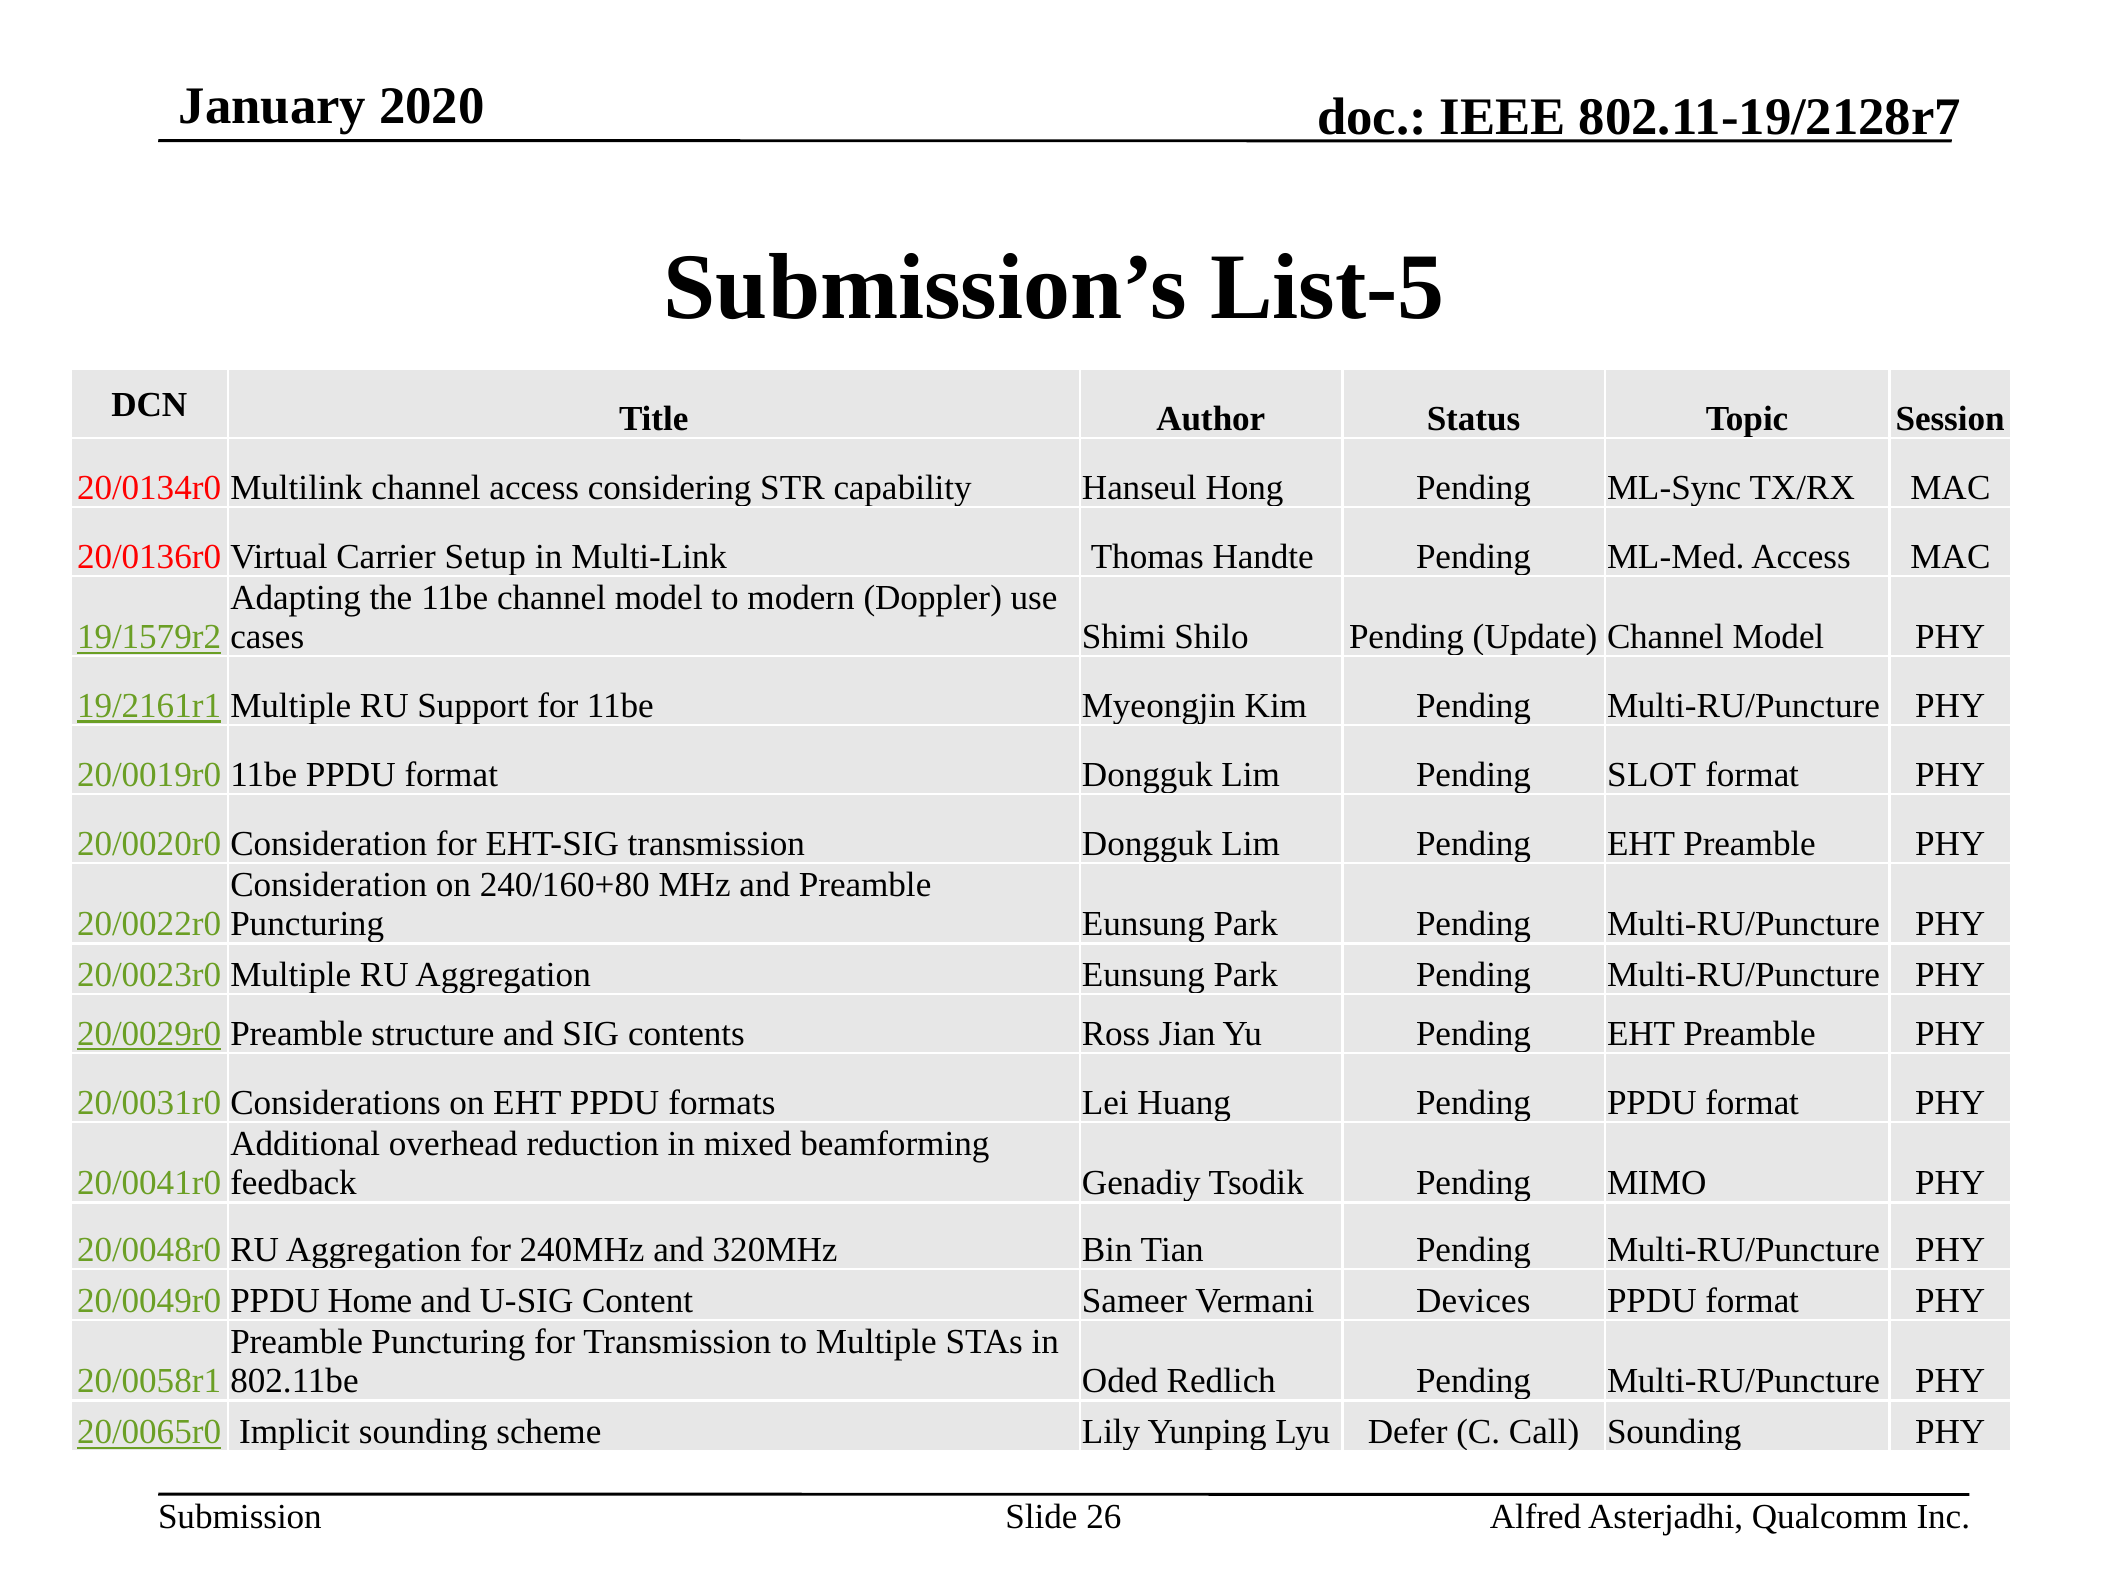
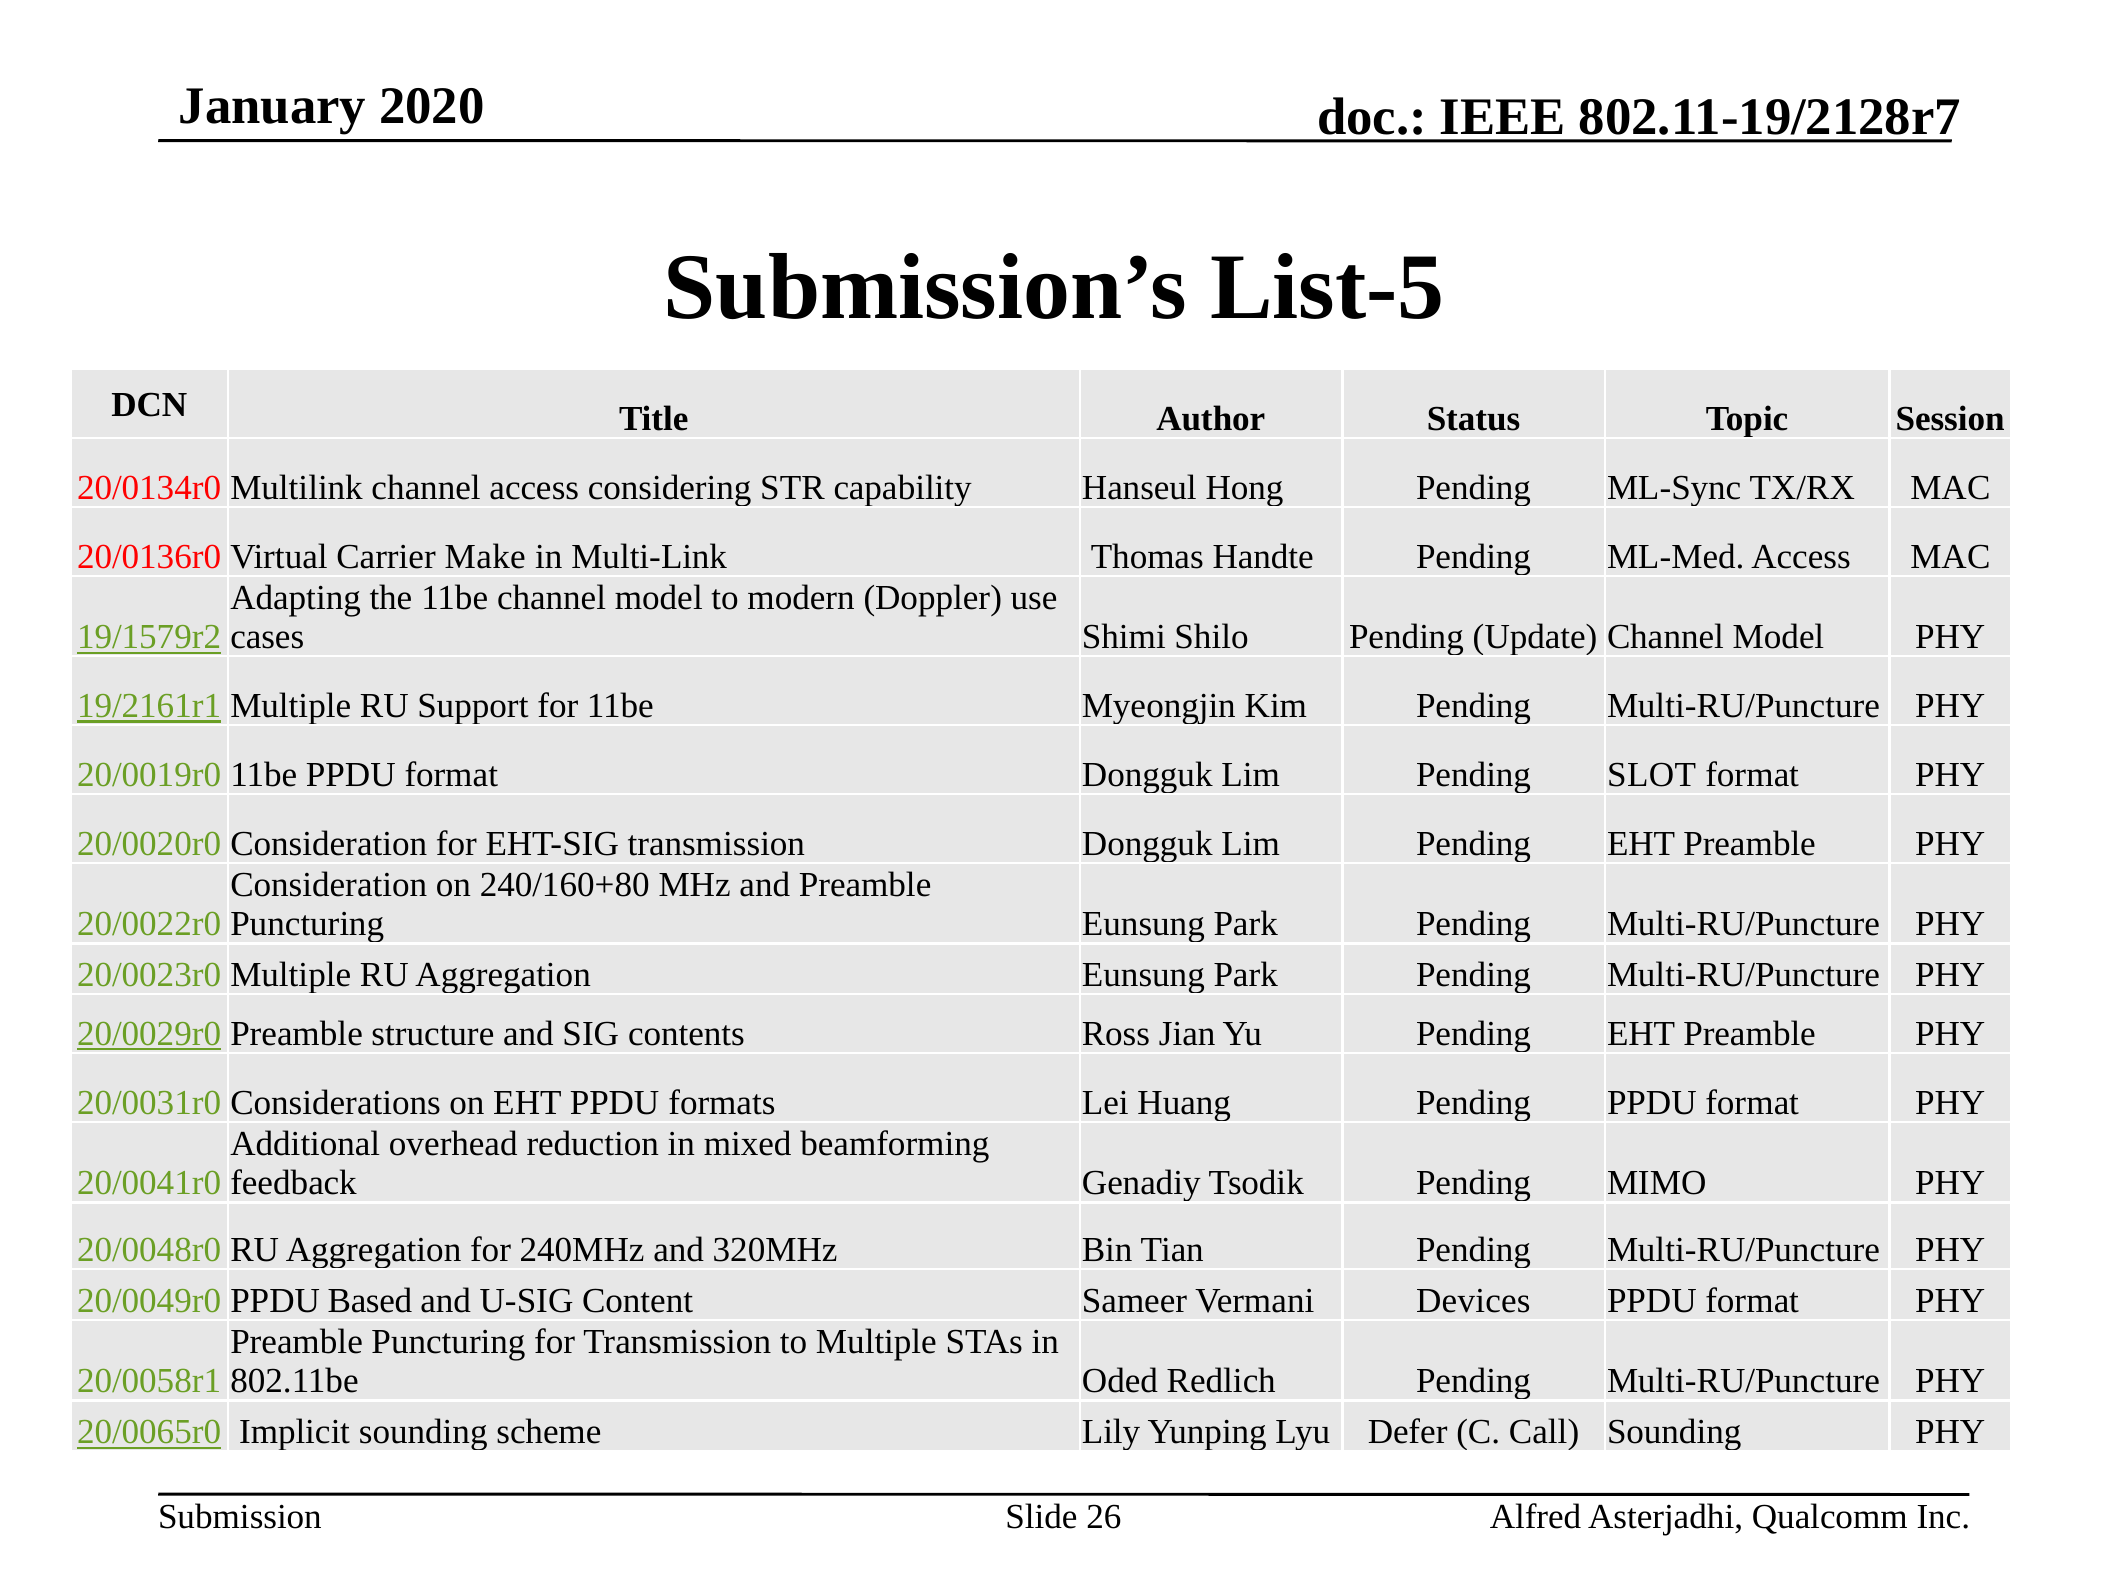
Setup: Setup -> Make
Home: Home -> Based
